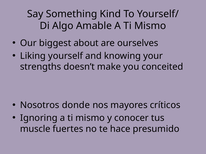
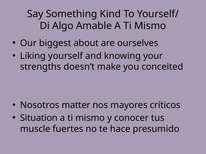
donde: donde -> matter
Ignoring: Ignoring -> Situation
